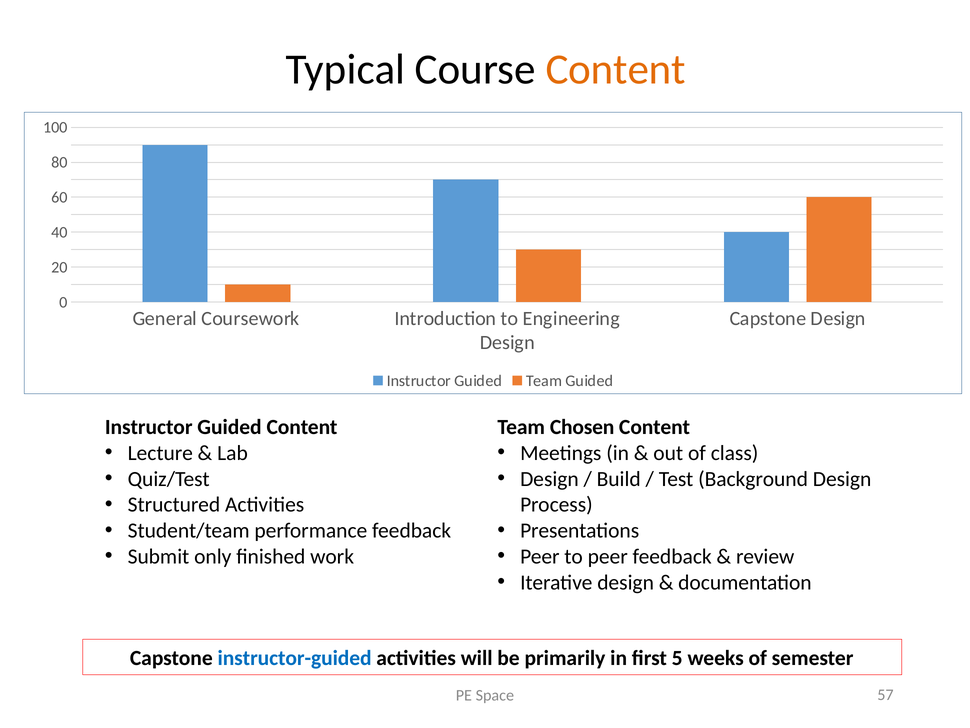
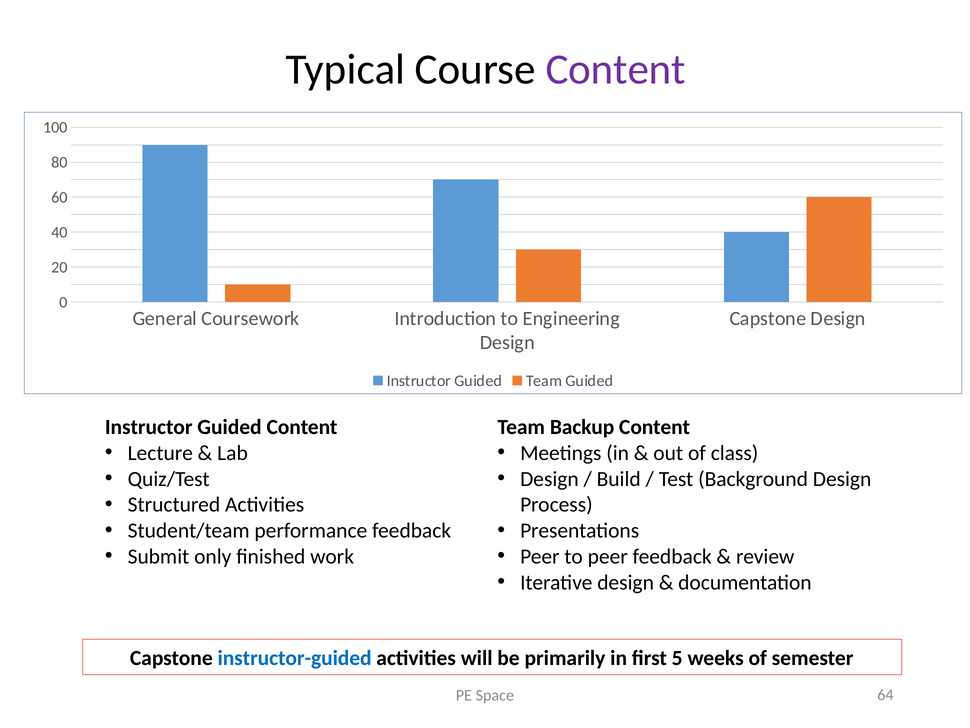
Content at (616, 70) colour: orange -> purple
Chosen: Chosen -> Backup
57: 57 -> 64
